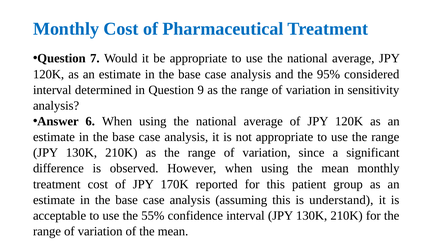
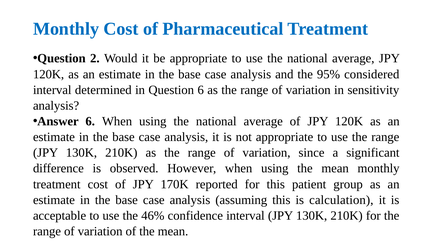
7: 7 -> 2
Question 9: 9 -> 6
understand: understand -> calculation
55%: 55% -> 46%
